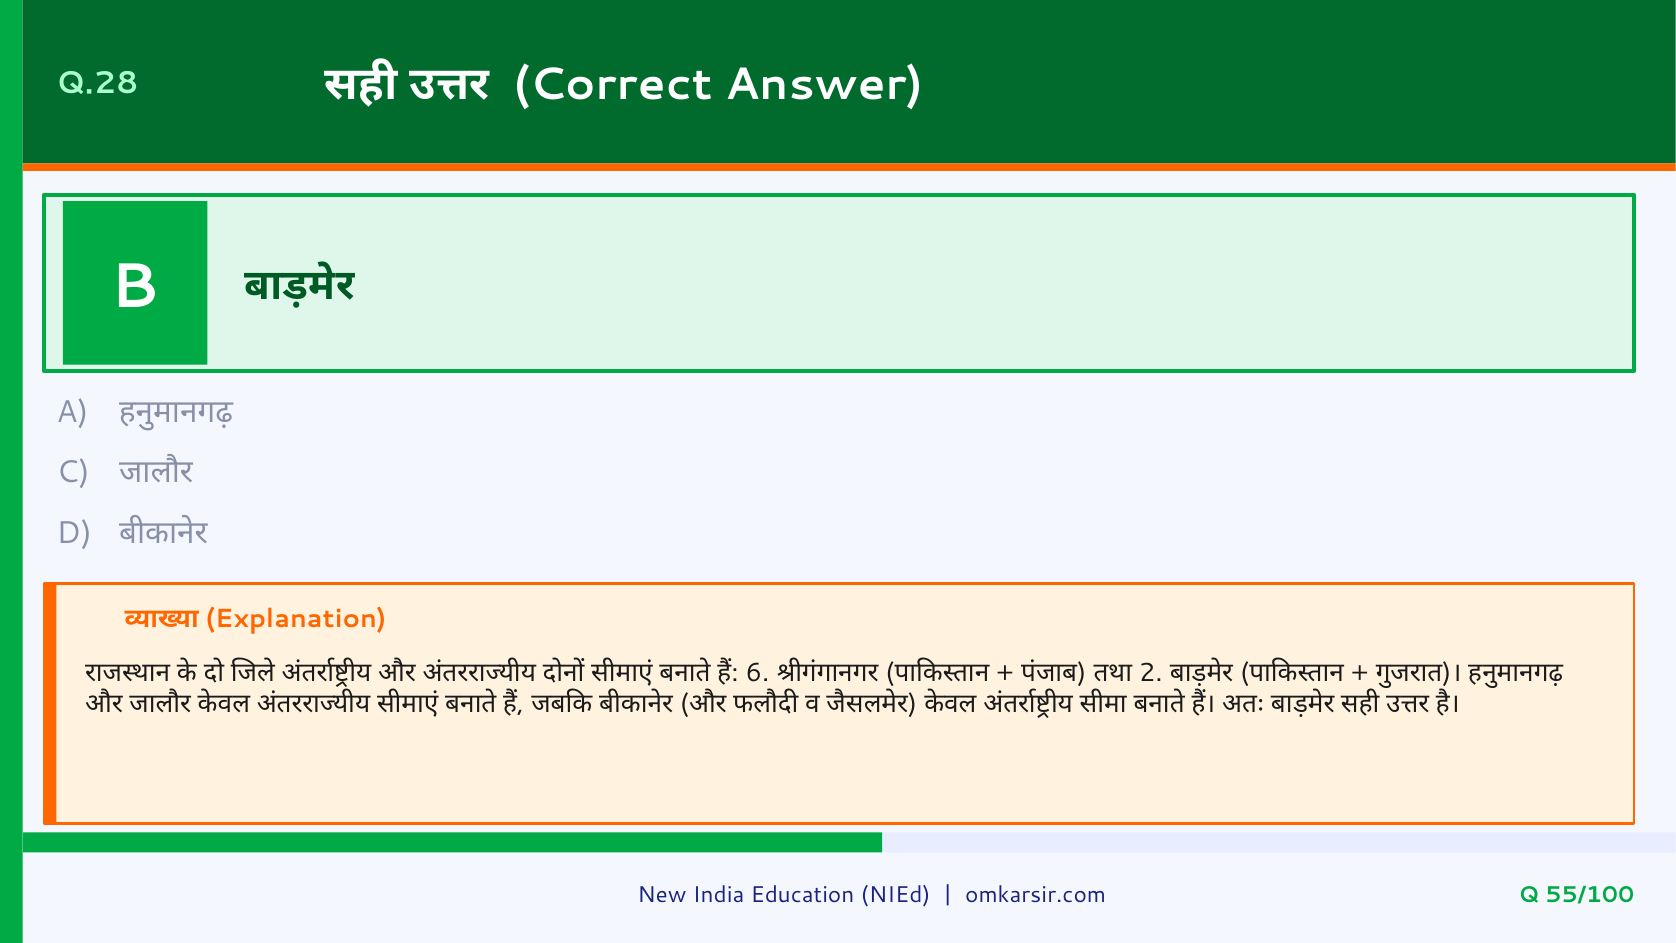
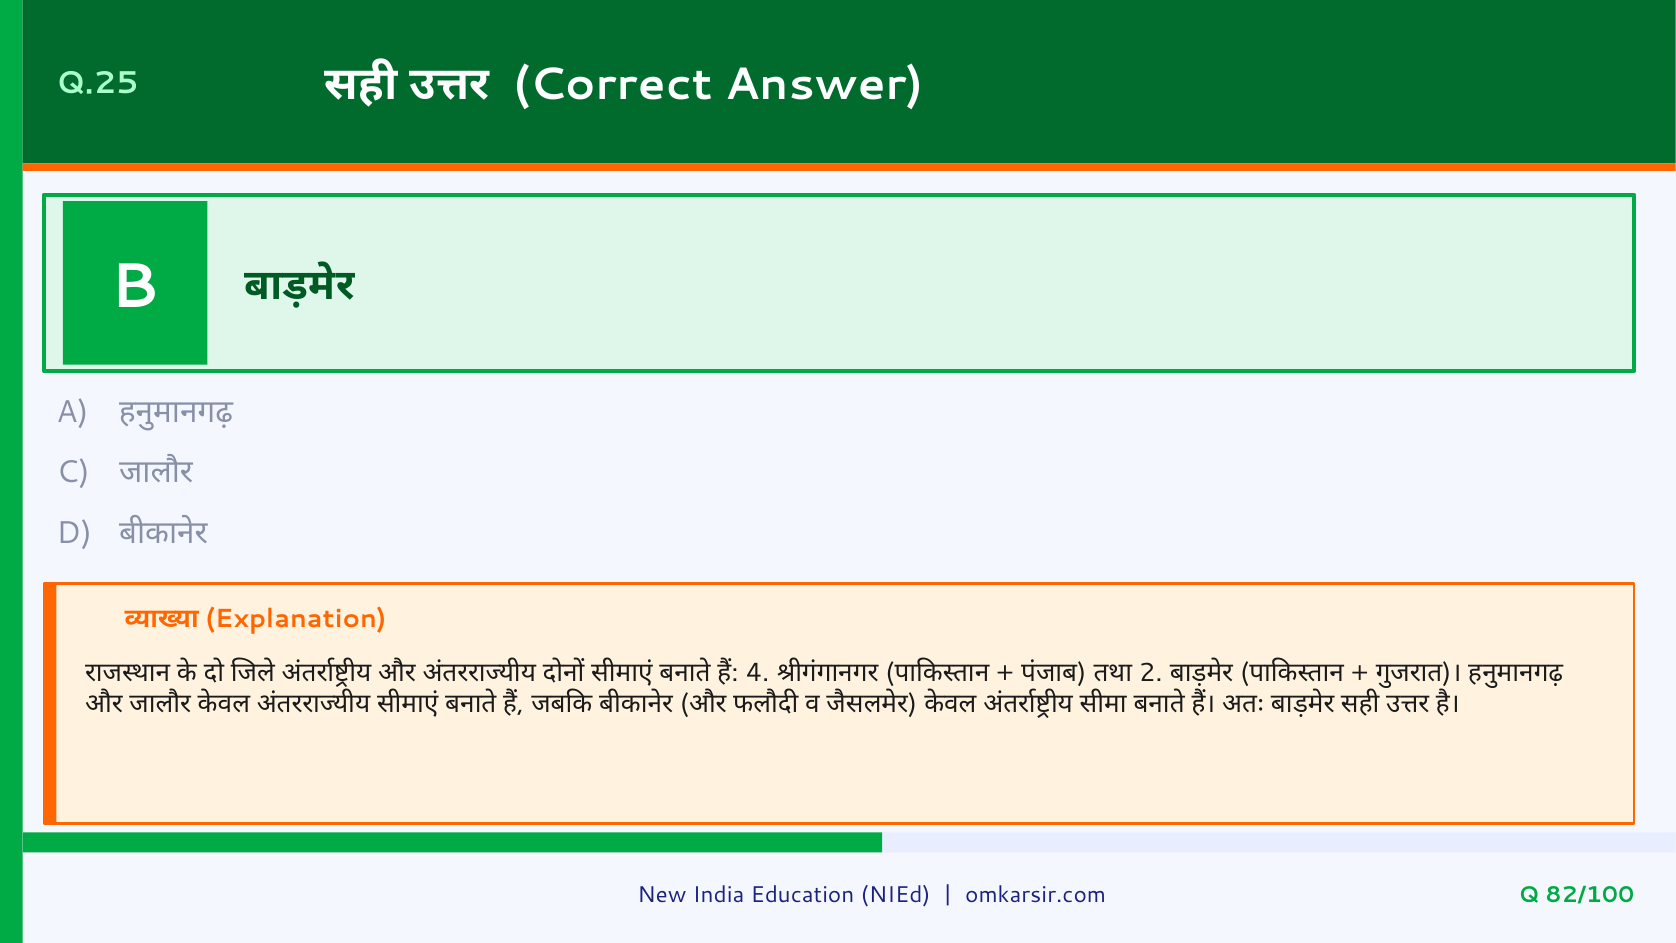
Q.28: Q.28 -> Q.25
6: 6 -> 4
55/100: 55/100 -> 82/100
